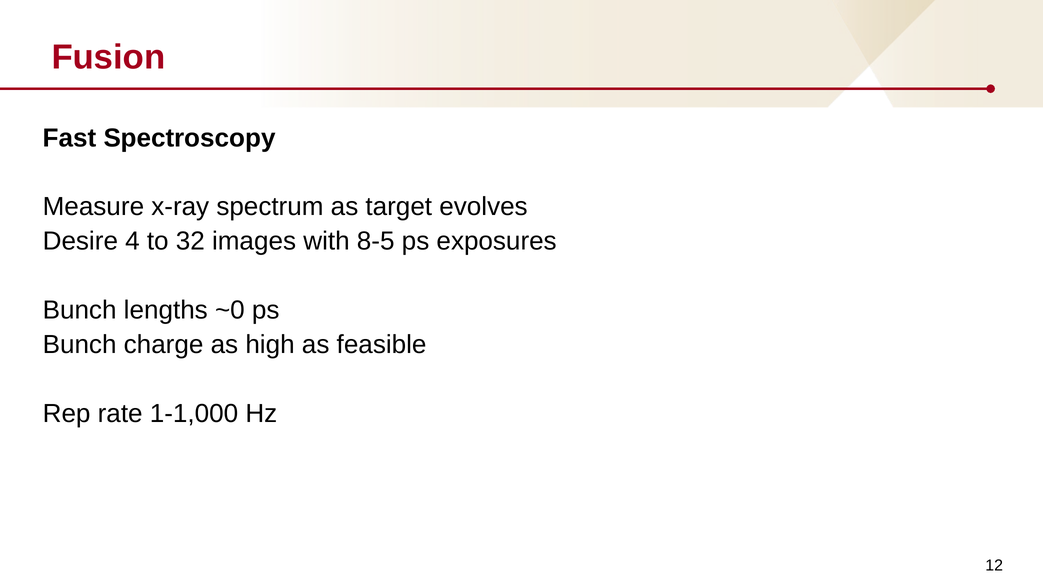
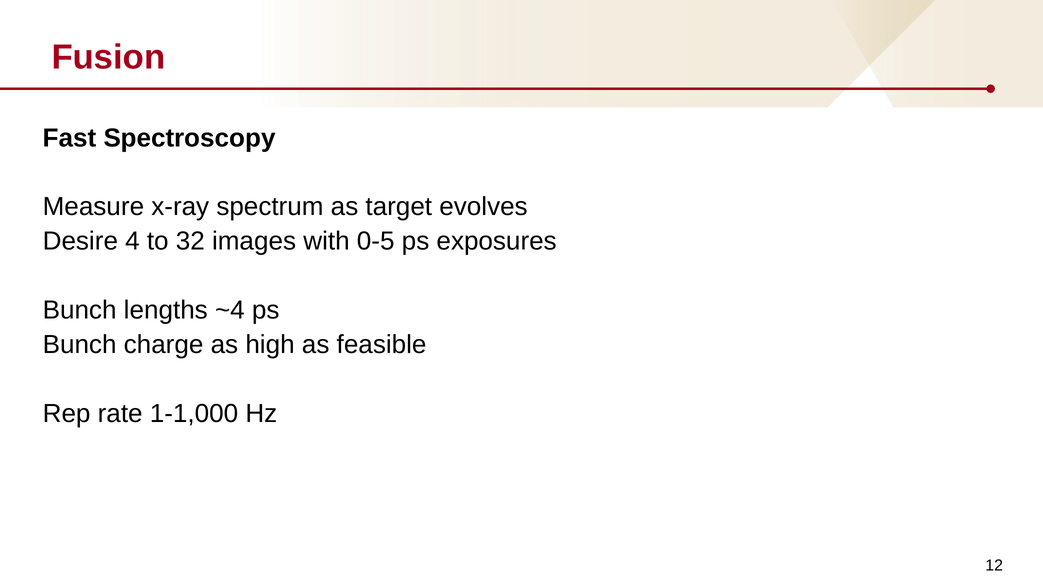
8-5: 8-5 -> 0-5
~0: ~0 -> ~4
